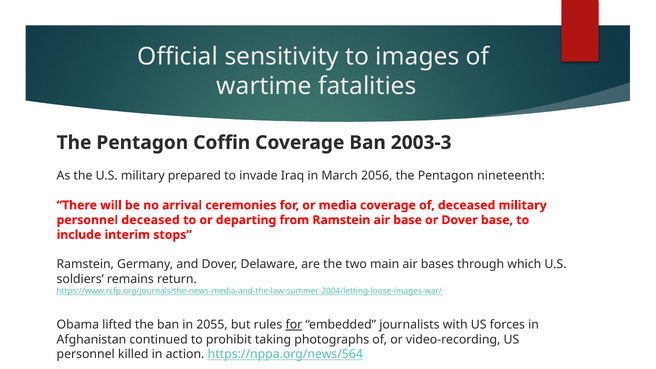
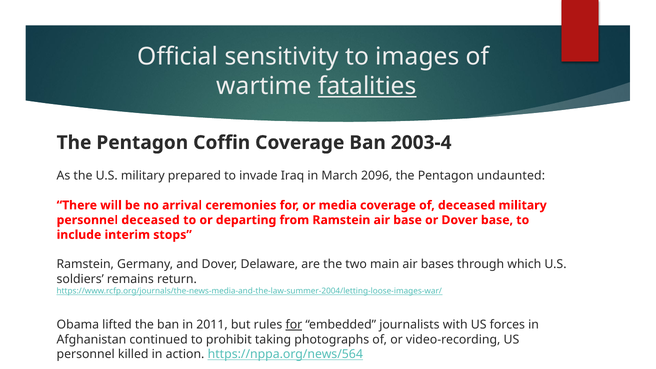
fatalities underline: none -> present
2003-3: 2003-3 -> 2003-4
2056: 2056 -> 2096
nineteenth: nineteenth -> undaunted
2055: 2055 -> 2011
